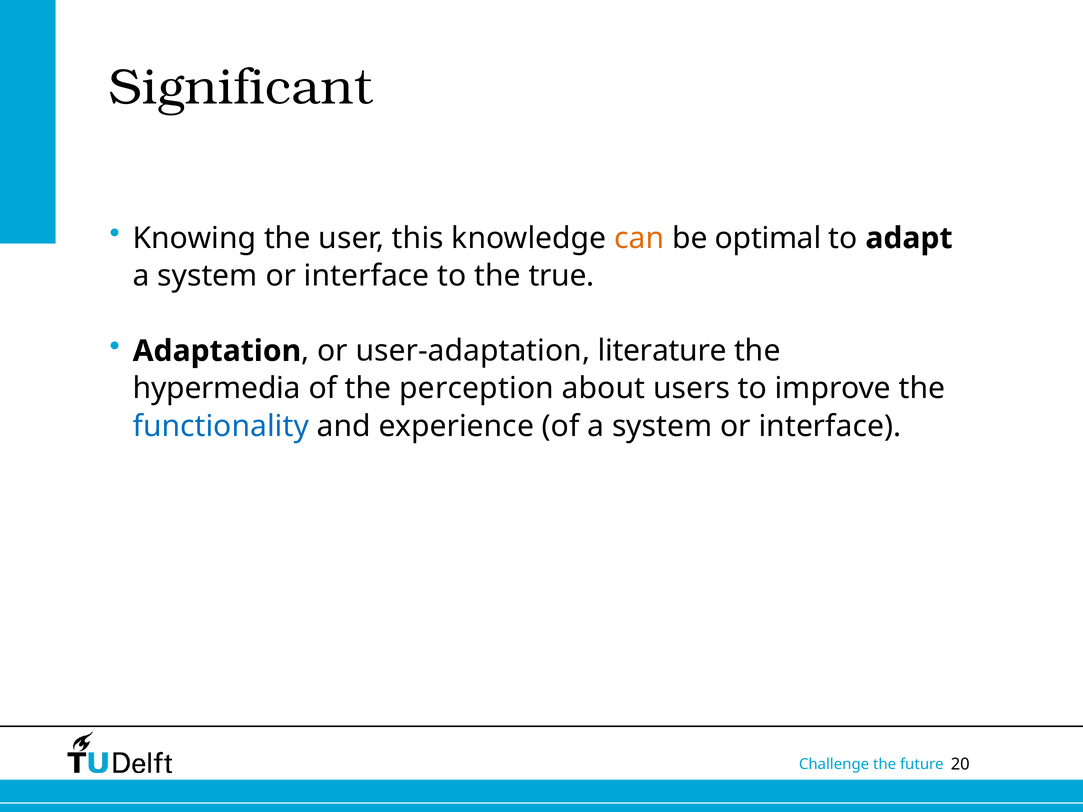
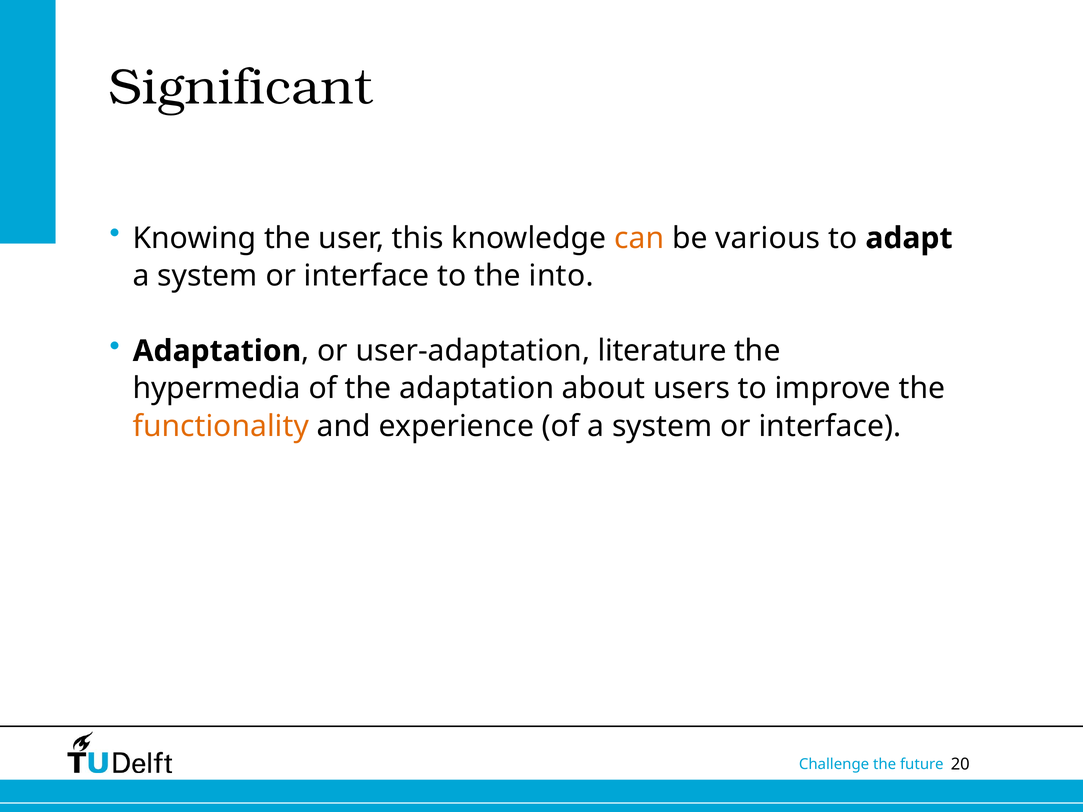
optimal: optimal -> various
true: true -> into
the perception: perception -> adaptation
functionality colour: blue -> orange
